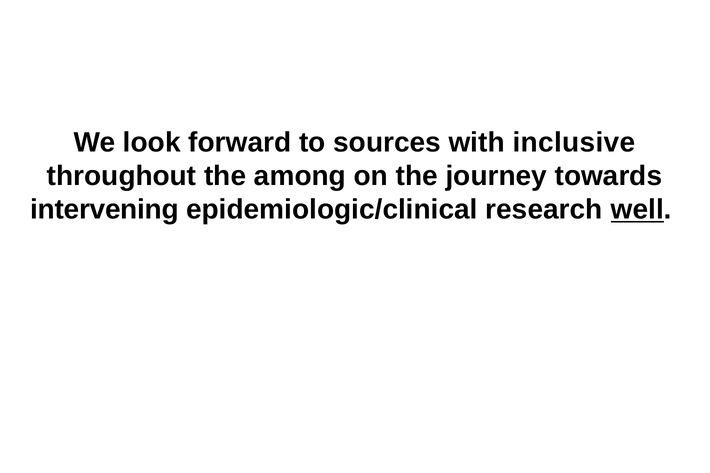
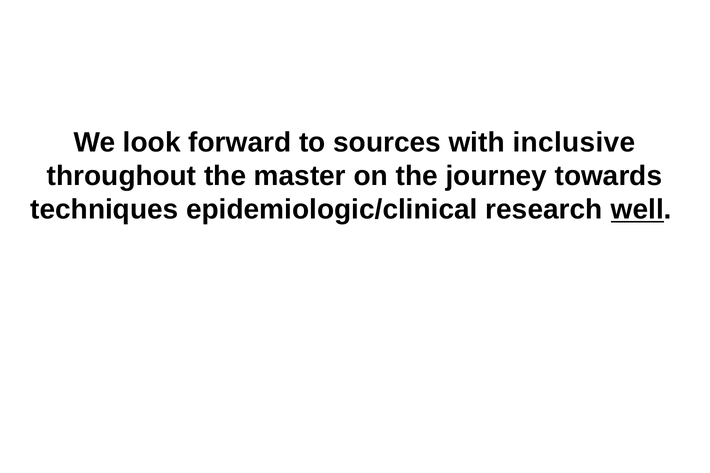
among: among -> master
intervening: intervening -> techniques
